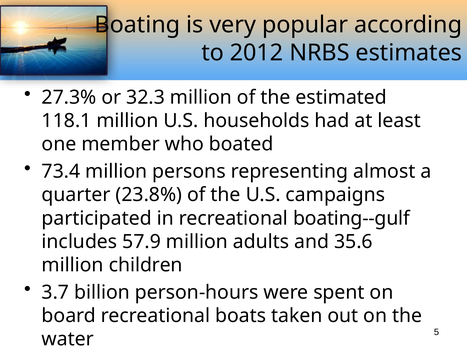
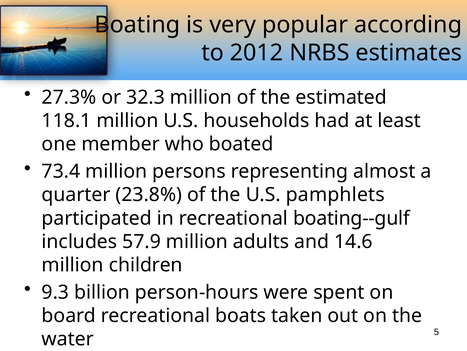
campaigns: campaigns -> pamphlets
35.6: 35.6 -> 14.6
3.7: 3.7 -> 9.3
